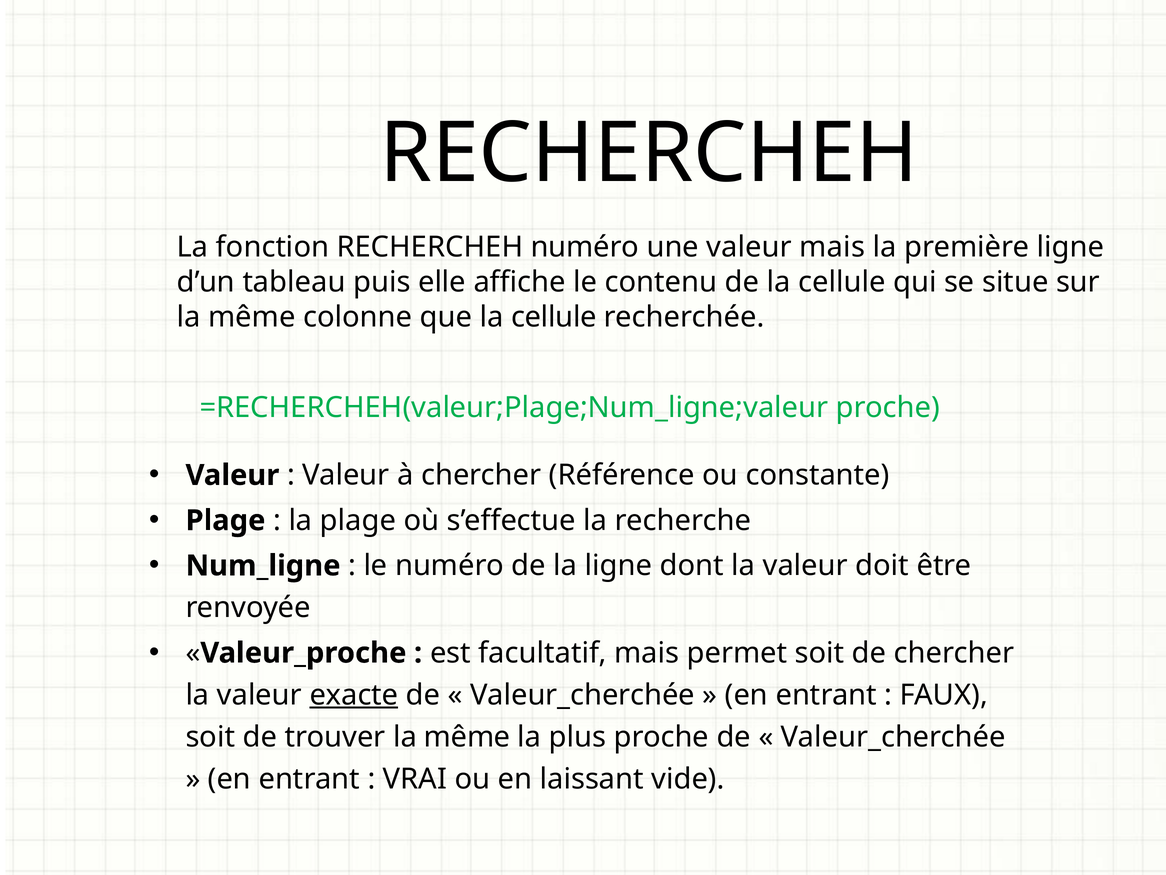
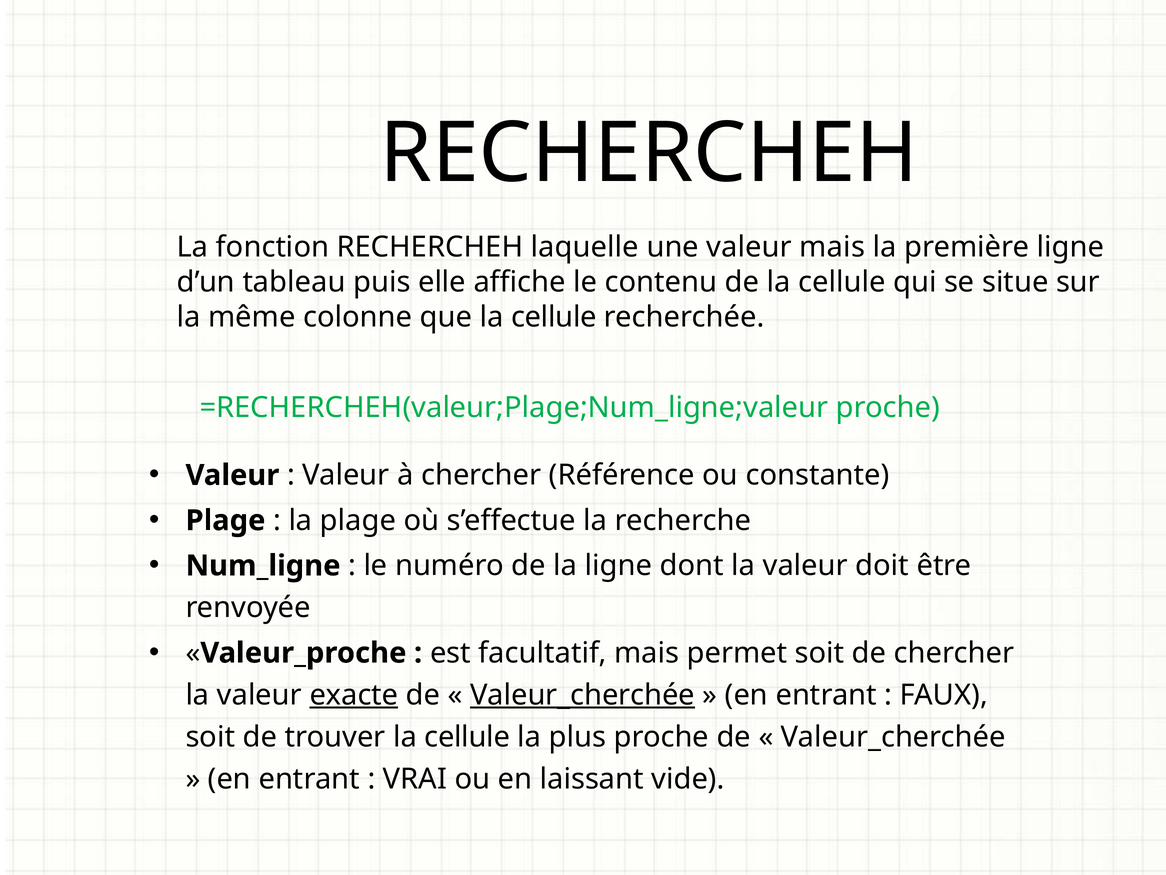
RECHERCHEH numéro: numéro -> laquelle
Valeur_cherchée at (583, 695) underline: none -> present
trouver la même: même -> cellule
